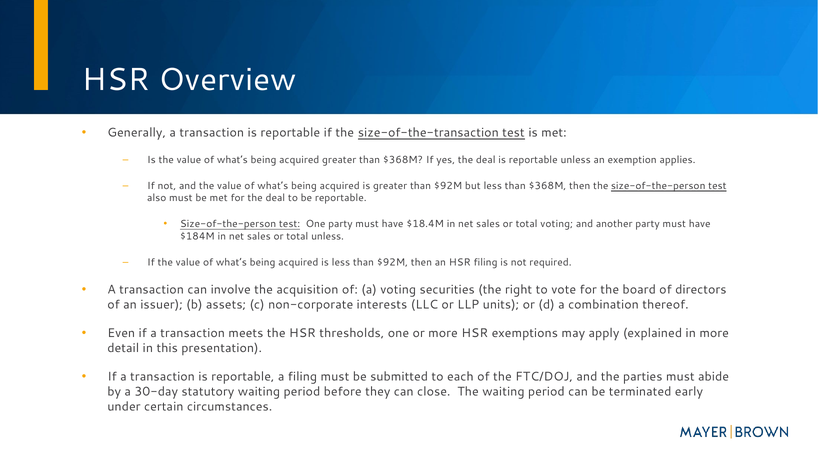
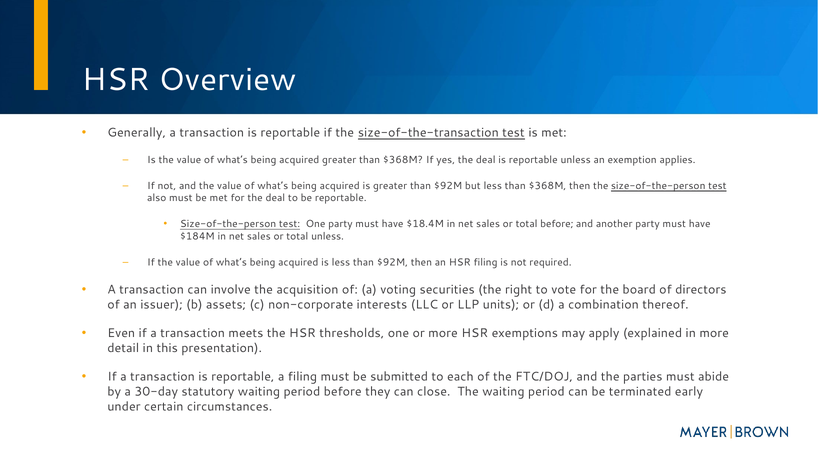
total voting: voting -> before
